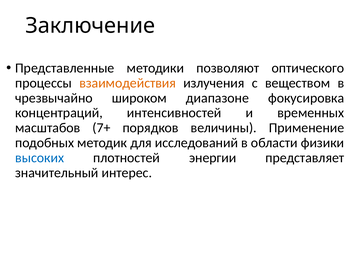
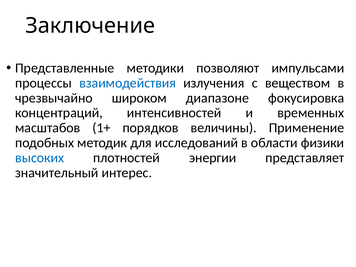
оптического: оптического -> импульсами
взаимодействия colour: orange -> blue
7+: 7+ -> 1+
